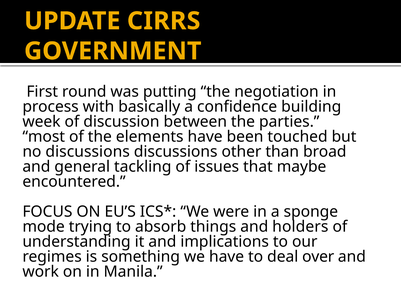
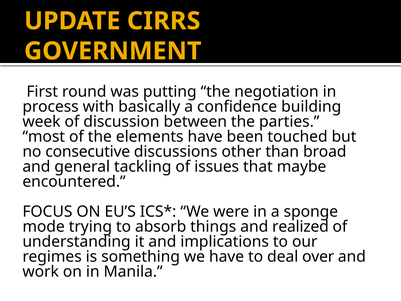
no discussions: discussions -> consecutive
holders: holders -> realized
